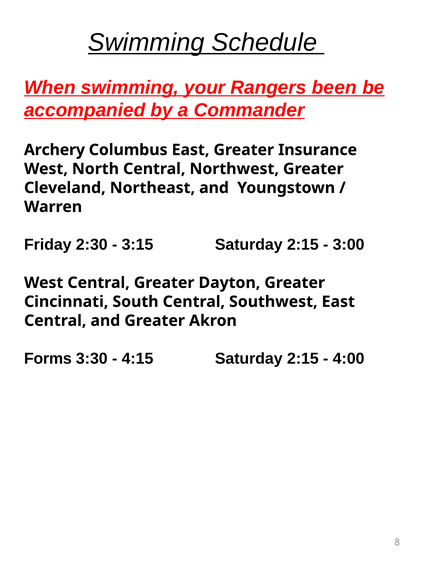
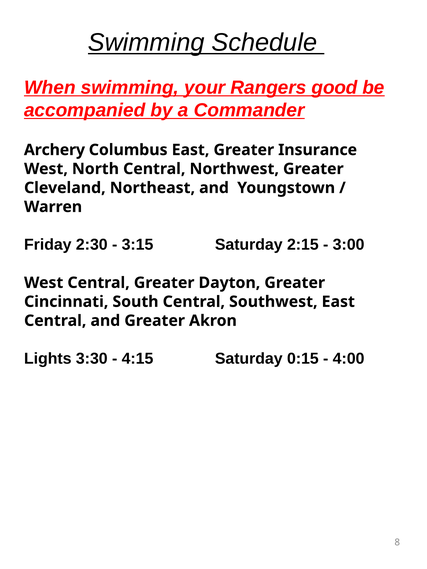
been: been -> good
Forms: Forms -> Lights
4:15 Saturday 2:15: 2:15 -> 0:15
